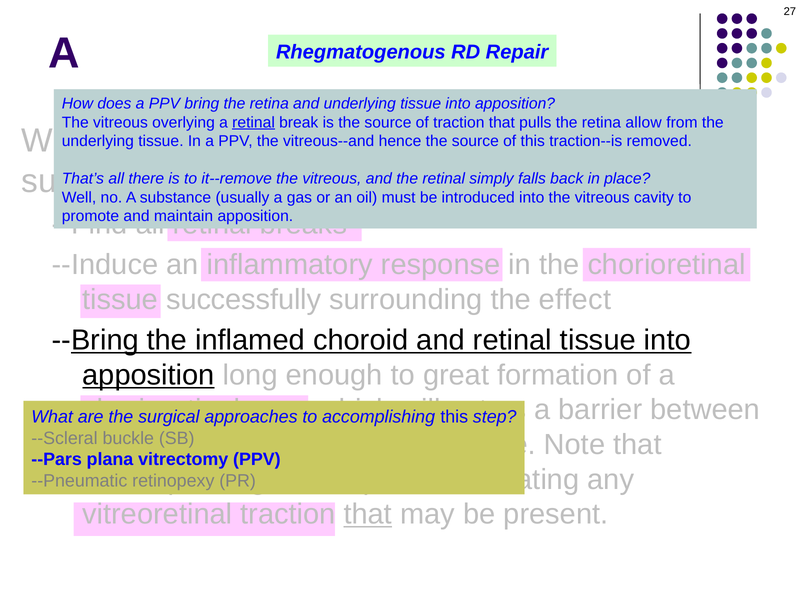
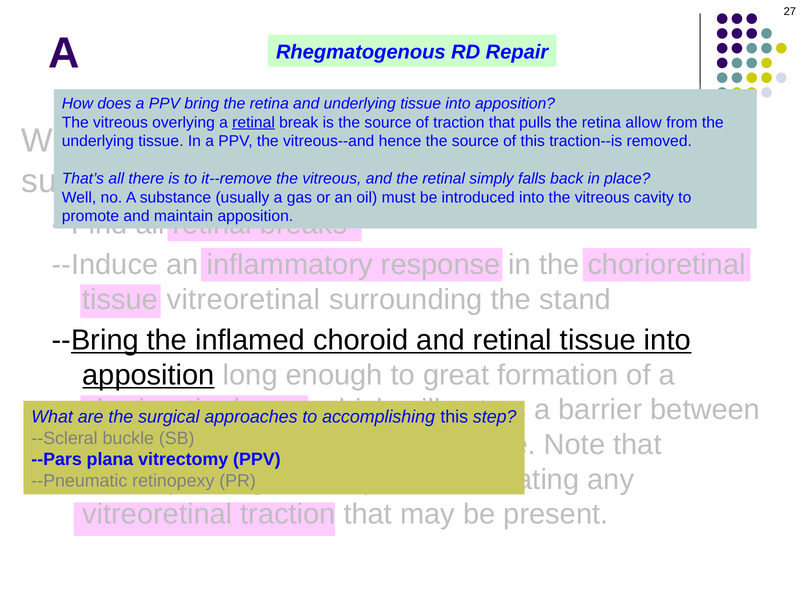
tissue successfully: successfully -> vitreoretinal
effect: effect -> stand
that at (368, 514) underline: present -> none
